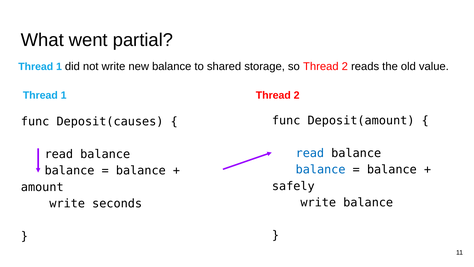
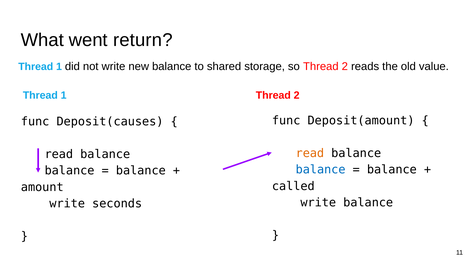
partial: partial -> return
read at (310, 153) colour: blue -> orange
safely: safely -> called
